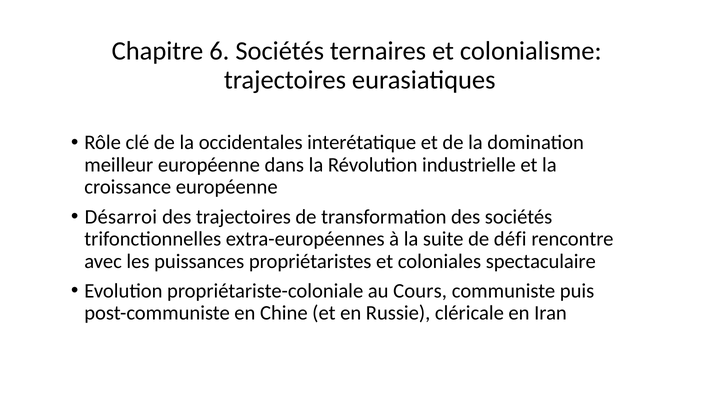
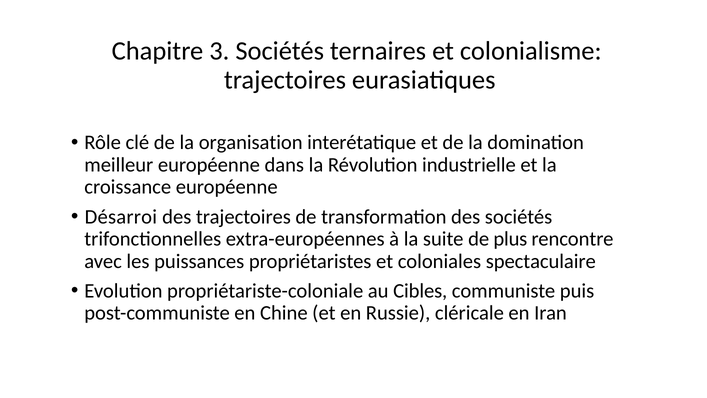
6: 6 -> 3
occidentales: occidentales -> organisation
défi: défi -> plus
Cours: Cours -> Cibles
